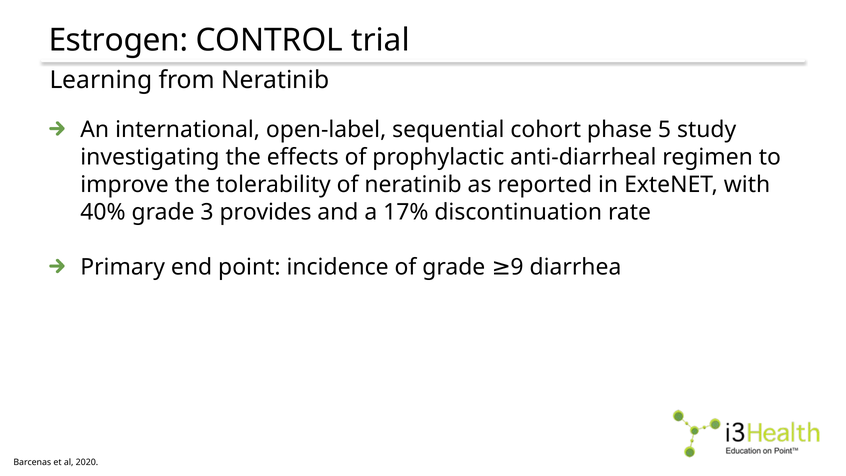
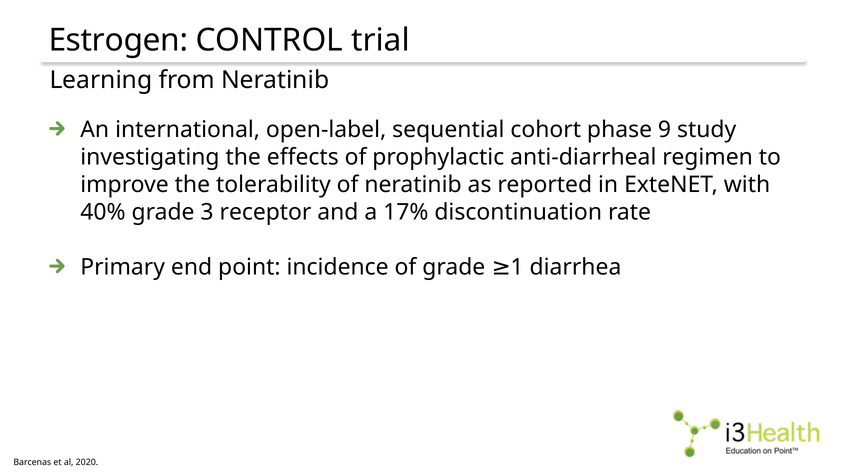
5: 5 -> 9
provides: provides -> receptor
9: 9 -> 1
